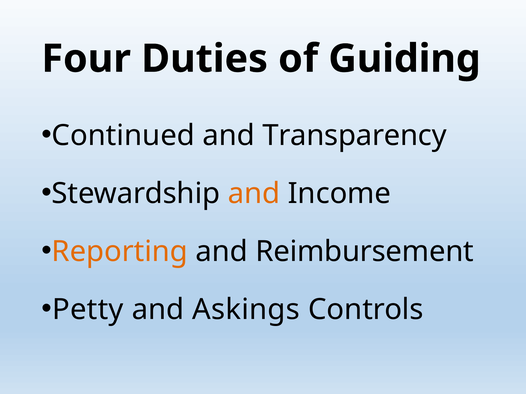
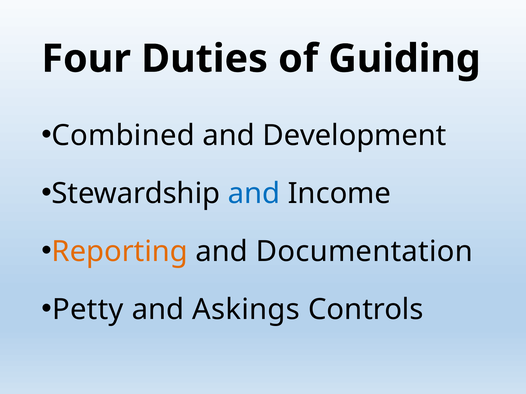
Continued: Continued -> Combined
Transparency: Transparency -> Development
and at (254, 194) colour: orange -> blue
Reimbursement: Reimbursement -> Documentation
